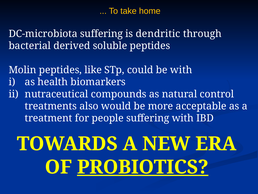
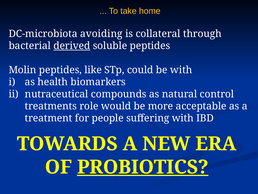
DC-microbiota suffering: suffering -> avoiding
dendritic: dendritic -> collateral
derived underline: none -> present
also: also -> role
